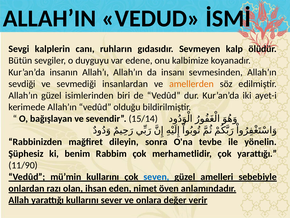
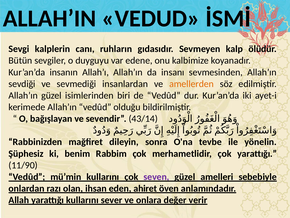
15/14: 15/14 -> 43/14
seven colour: blue -> purple
nimet: nimet -> ahiret
